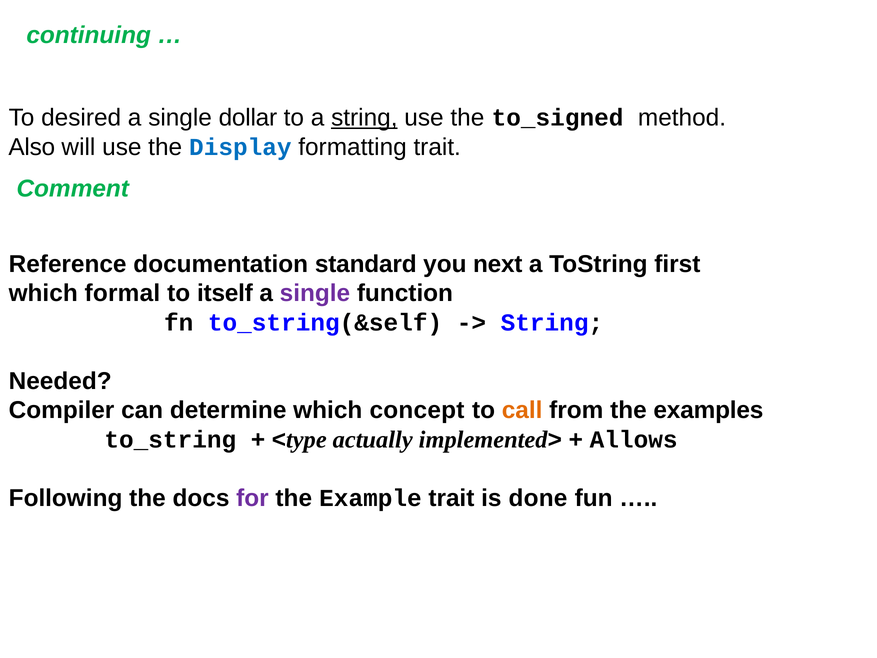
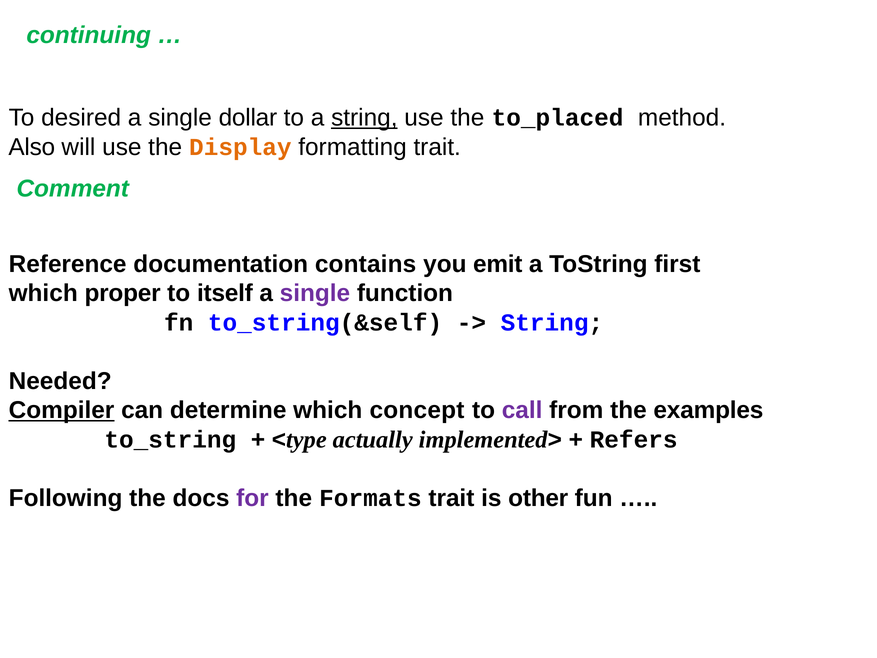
to_signed: to_signed -> to_placed
Display colour: blue -> orange
standard: standard -> contains
next: next -> emit
formal: formal -> proper
Compiler underline: none -> present
call colour: orange -> purple
Allows: Allows -> Refers
Example: Example -> Formats
done: done -> other
